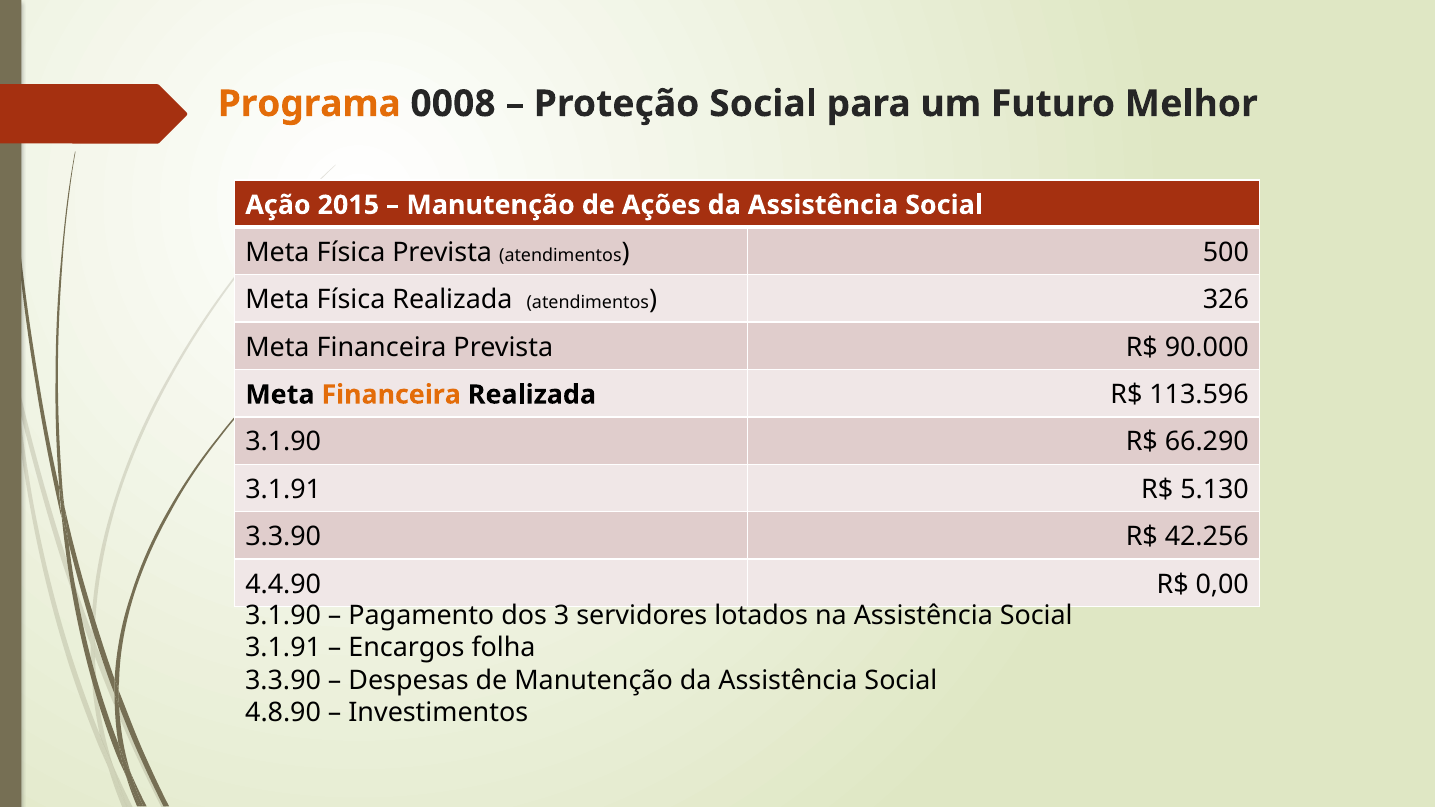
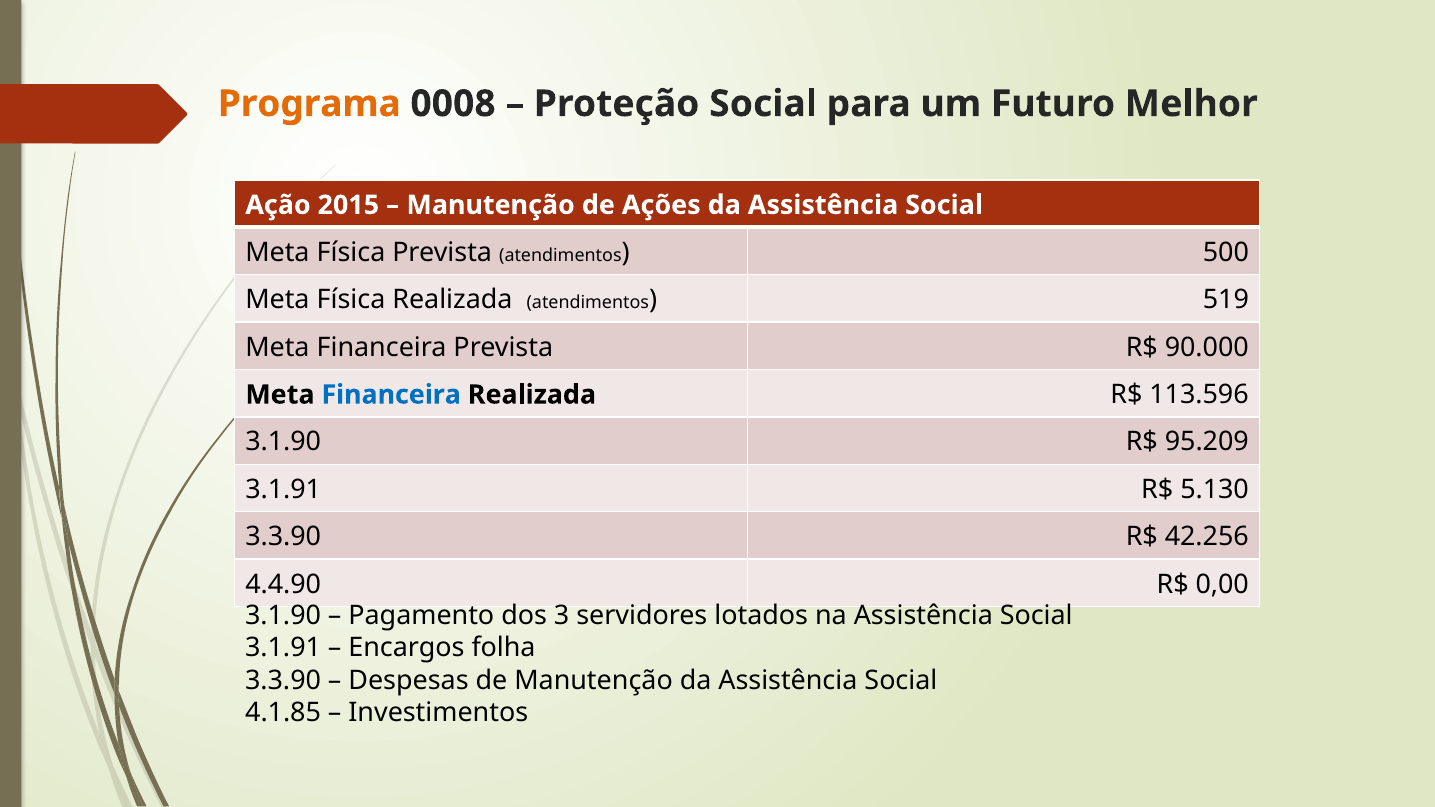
326: 326 -> 519
Financeira at (391, 395) colour: orange -> blue
66.290: 66.290 -> 95.209
4.8.90: 4.8.90 -> 4.1.85
